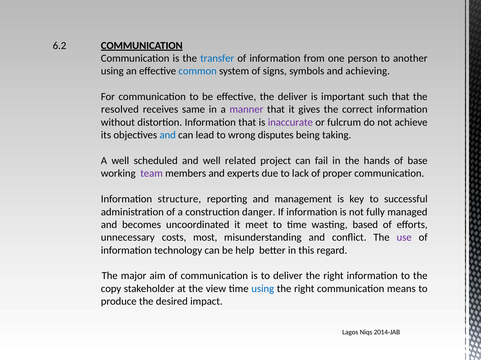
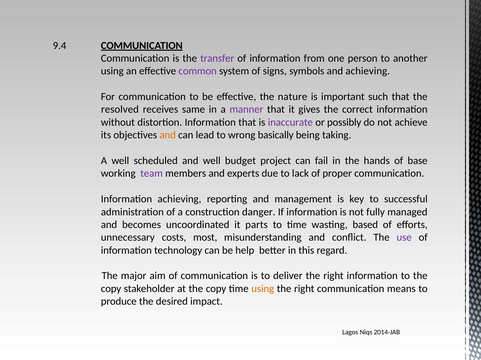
6.2: 6.2 -> 9.4
transfer colour: blue -> purple
common colour: blue -> purple
the deliver: deliver -> nature
fulcrum: fulcrum -> possibly
and at (168, 135) colour: blue -> orange
disputes: disputes -> basically
related: related -> budget
Information structure: structure -> achieving
meet: meet -> parts
at the view: view -> copy
using at (263, 289) colour: blue -> orange
